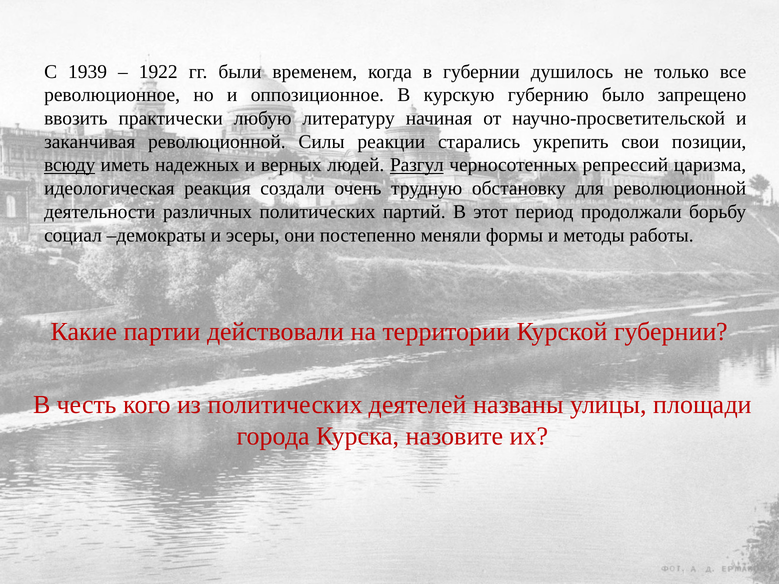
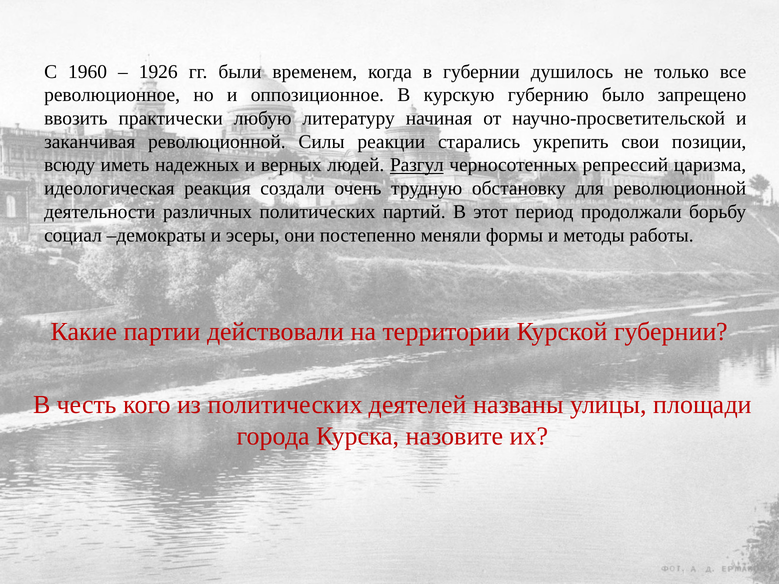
1939: 1939 -> 1960
1922: 1922 -> 1926
всюду underline: present -> none
